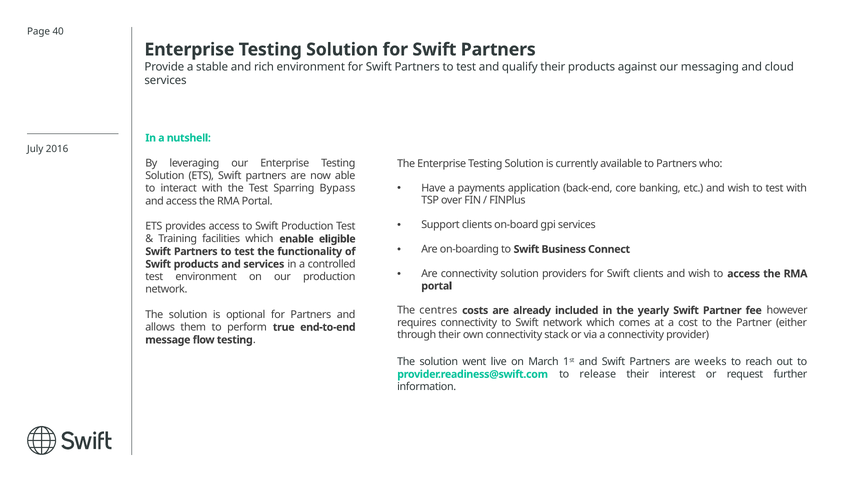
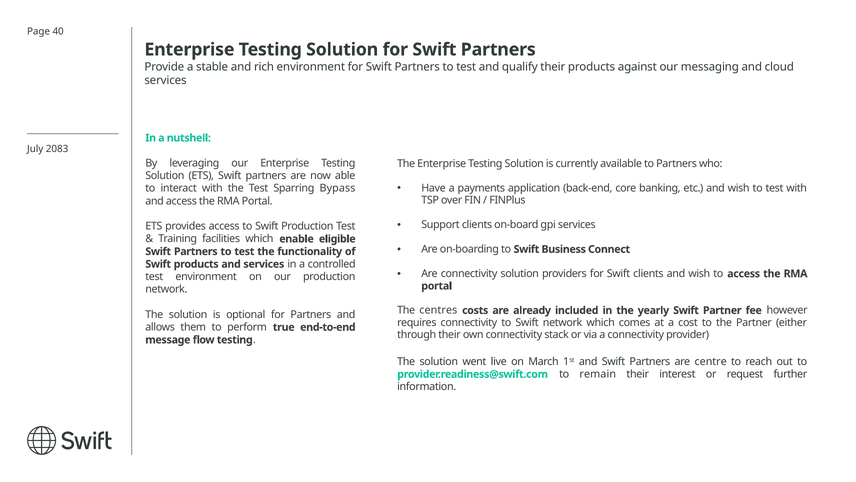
2016: 2016 -> 2083
weeks: weeks -> centre
release: release -> remain
